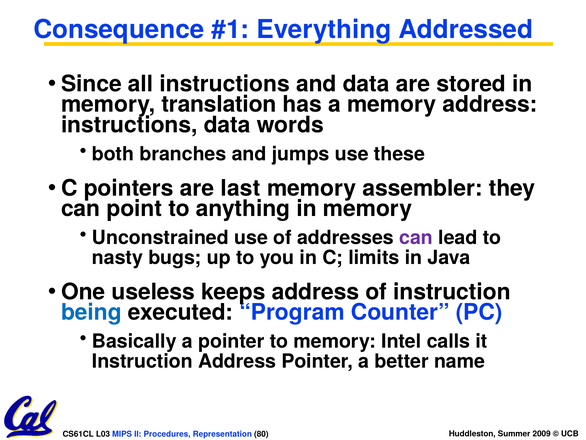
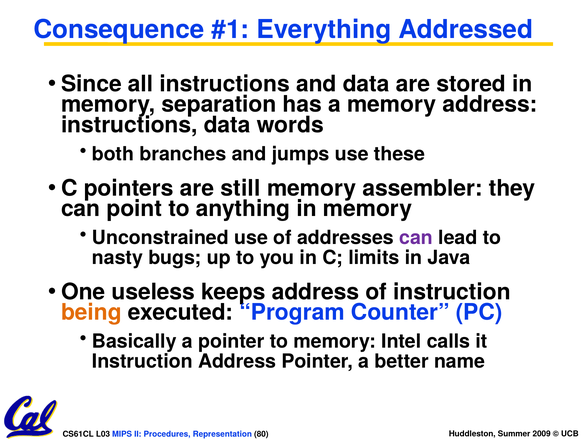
translation: translation -> separation
last: last -> still
being colour: blue -> orange
